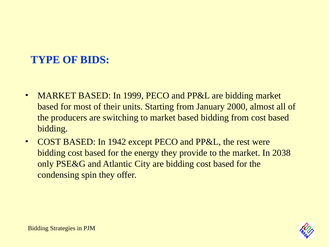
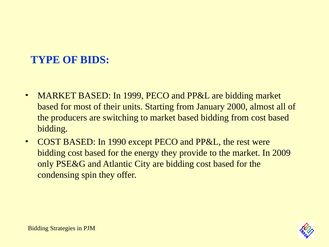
1942: 1942 -> 1990
2038: 2038 -> 2009
